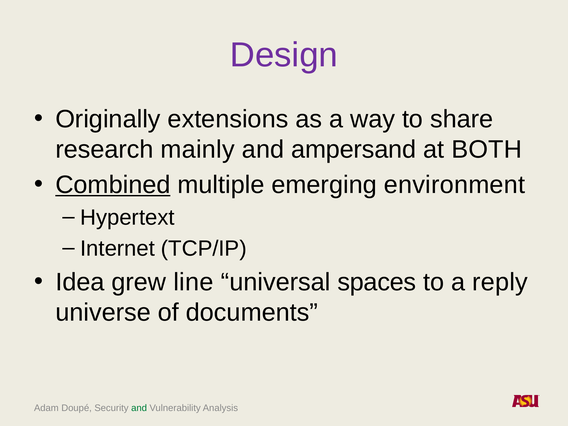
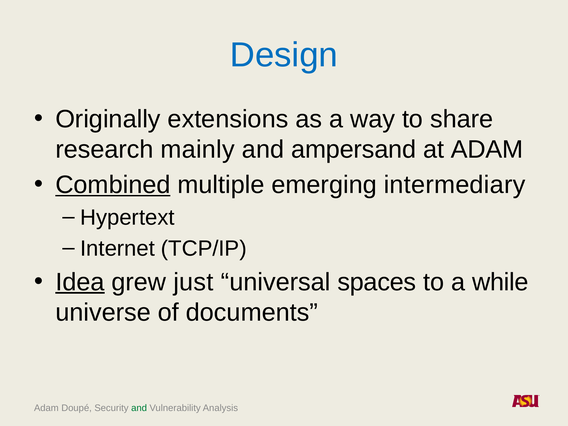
Design colour: purple -> blue
at BOTH: BOTH -> ADAM
environment: environment -> intermediary
Idea underline: none -> present
line: line -> just
reply: reply -> while
